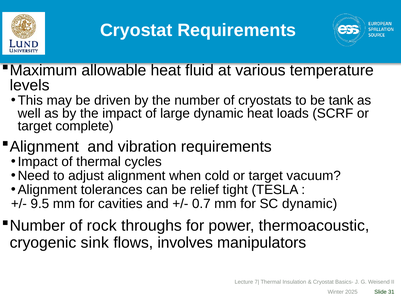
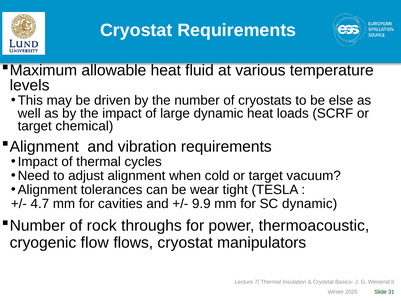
tank: tank -> else
complete: complete -> chemical
relief: relief -> wear
9.5: 9.5 -> 4.7
0.7: 0.7 -> 9.9
sink: sink -> flow
flows involves: involves -> cryostat
